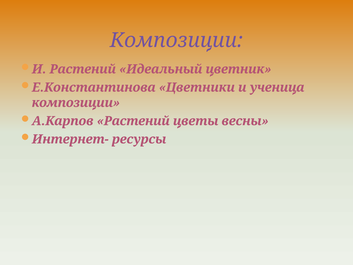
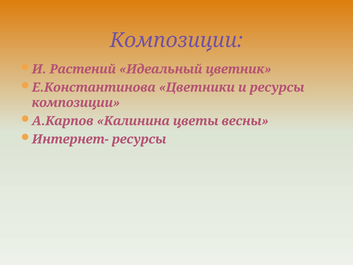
и ученица: ученица -> ресурсы
А.Карпов Растений: Растений -> Калинина
